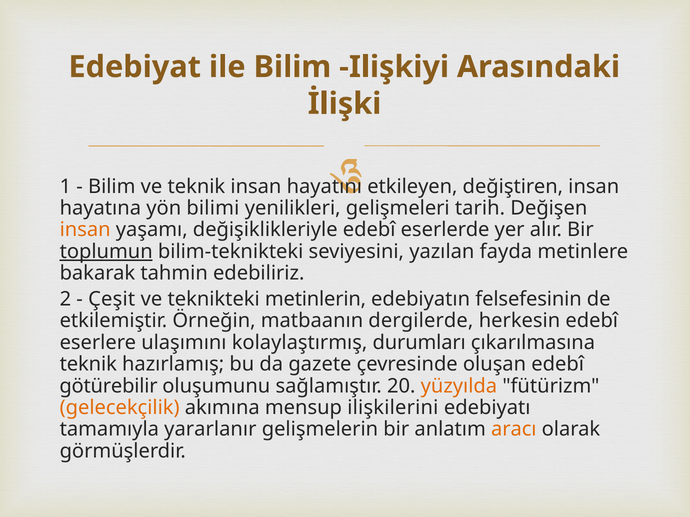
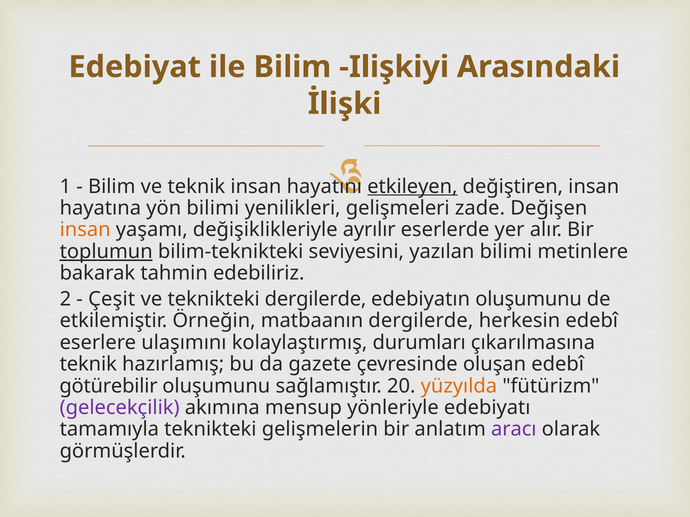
etkileyen underline: none -> present
tarih: tarih -> zade
değişiklikleriyle edebî: edebî -> ayrılır
yazılan fayda: fayda -> bilimi
teknikteki metinlerin: metinlerin -> dergilerde
edebiyatın felsefesinin: felsefesinin -> oluşumunu
gelecekçilik colour: orange -> purple
ilişkilerini: ilişkilerini -> yönleriyle
tamamıyla yararlanır: yararlanır -> teknikteki
aracı colour: orange -> purple
